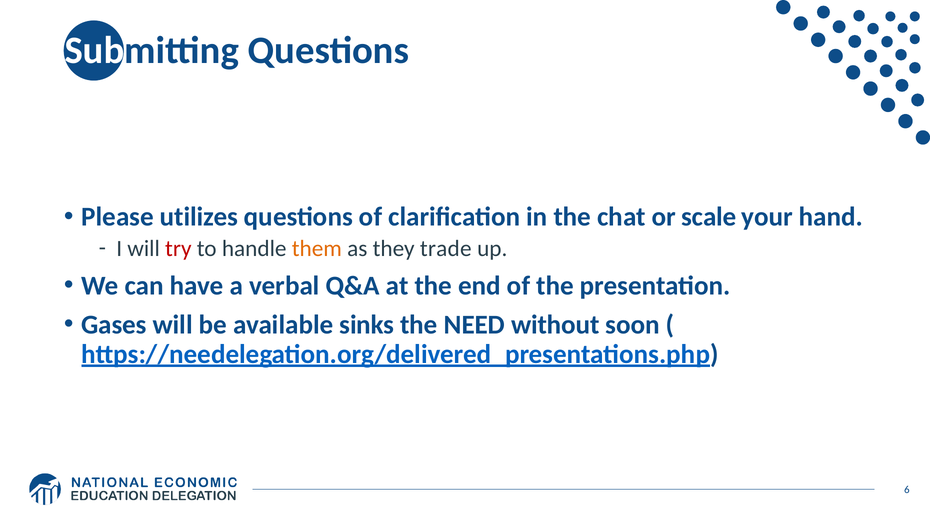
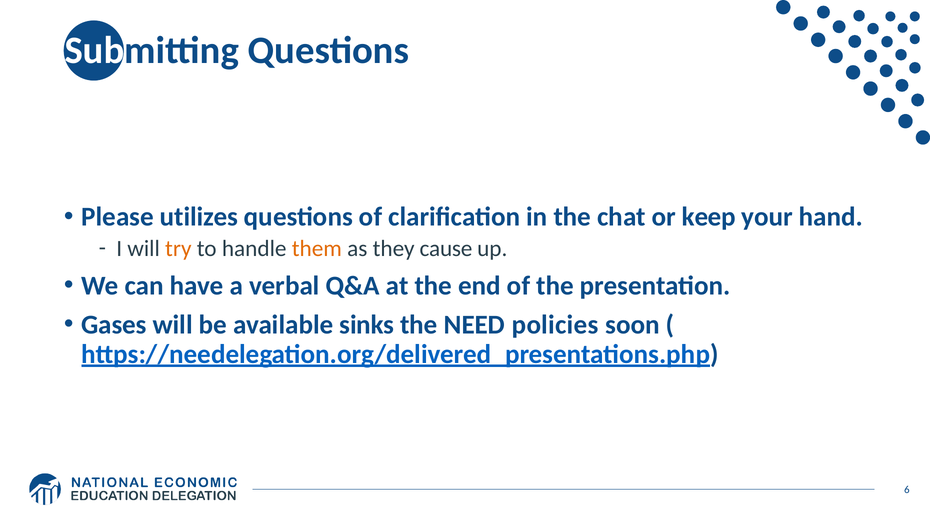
scale: scale -> keep
try colour: red -> orange
trade: trade -> cause
without: without -> policies
